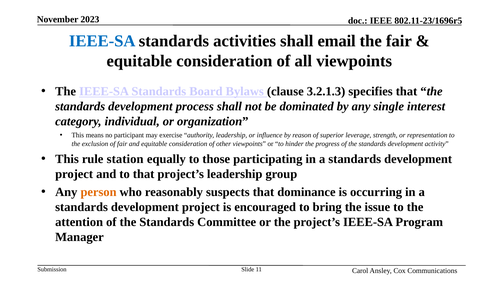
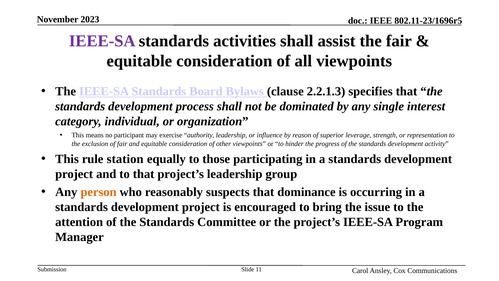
IEEE-SA at (102, 41) colour: blue -> purple
email: email -> assist
3.2.1.3: 3.2.1.3 -> 2.2.1.3
